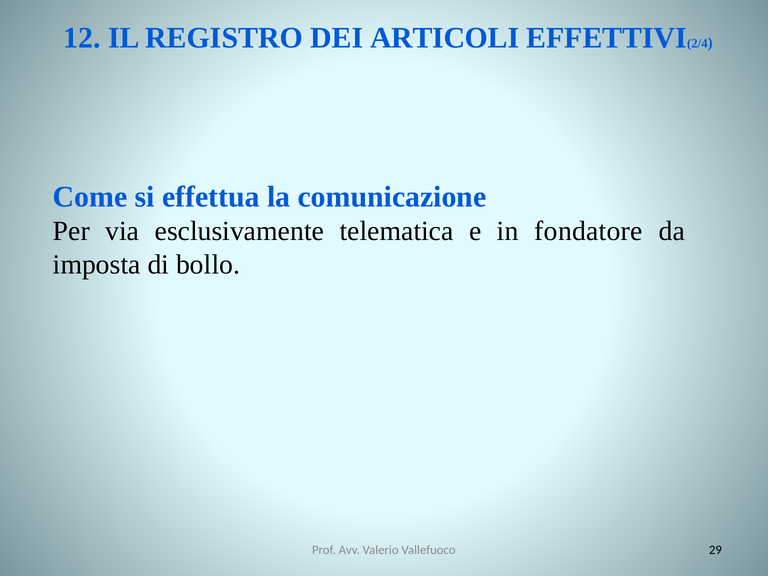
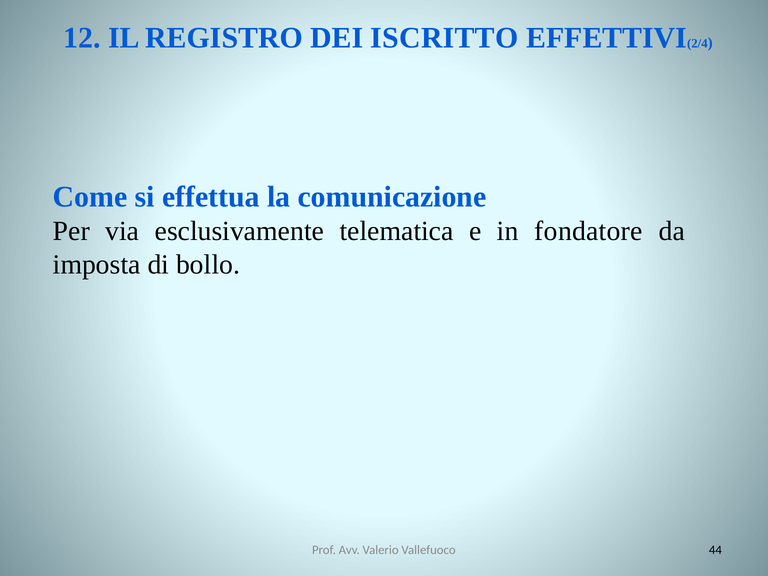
ARTICOLI: ARTICOLI -> ISCRITTO
29: 29 -> 44
